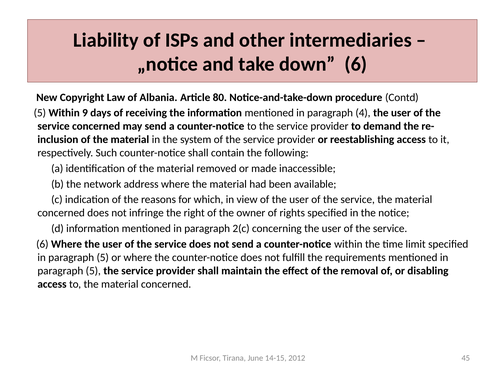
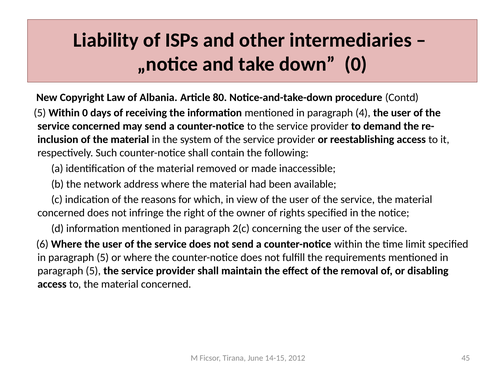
down 6: 6 -> 0
Within 9: 9 -> 0
